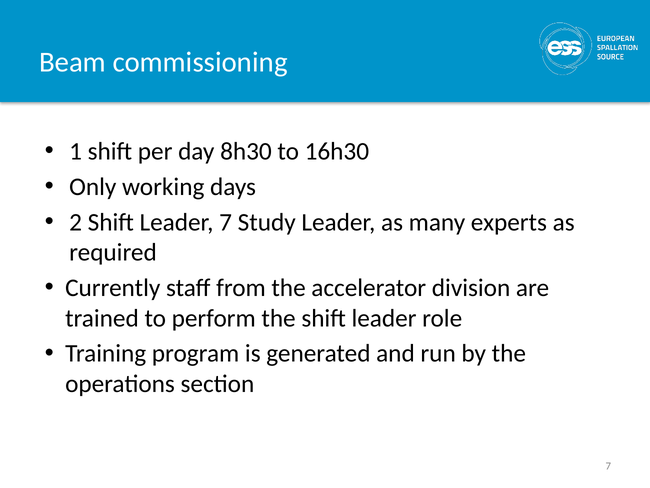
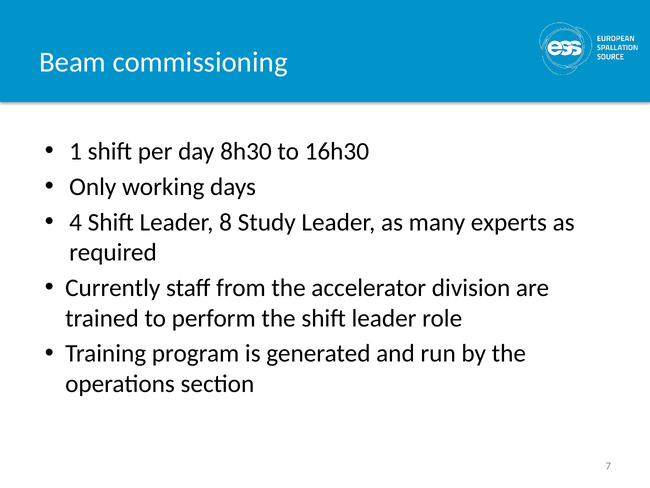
2: 2 -> 4
Leader 7: 7 -> 8
